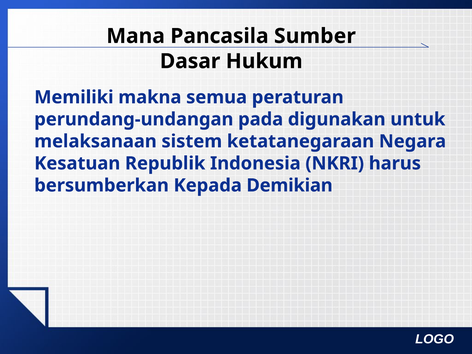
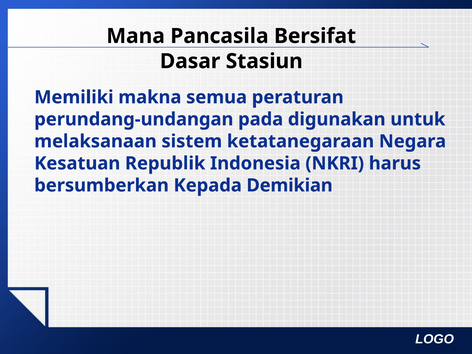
Sumber: Sumber -> Bersifat
Hukum: Hukum -> Stasiun
